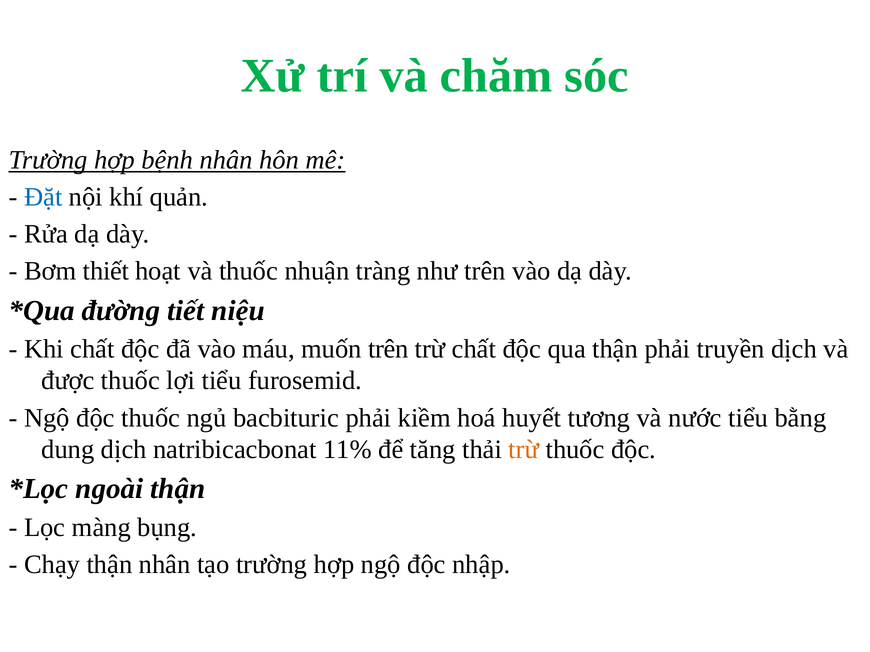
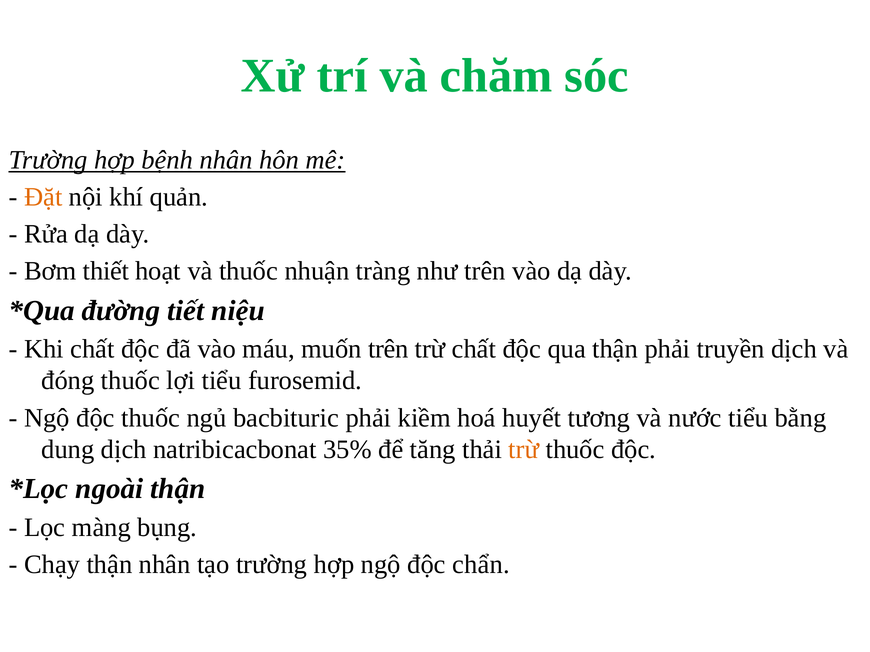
Đặt colour: blue -> orange
được: được -> đóng
11%: 11% -> 35%
nhập: nhập -> chẩn
